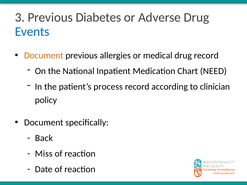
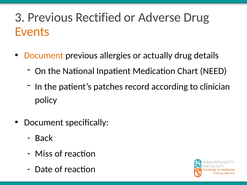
Diabetes: Diabetes -> Rectified
Events colour: blue -> orange
medical: medical -> actually
drug record: record -> details
process: process -> patches
